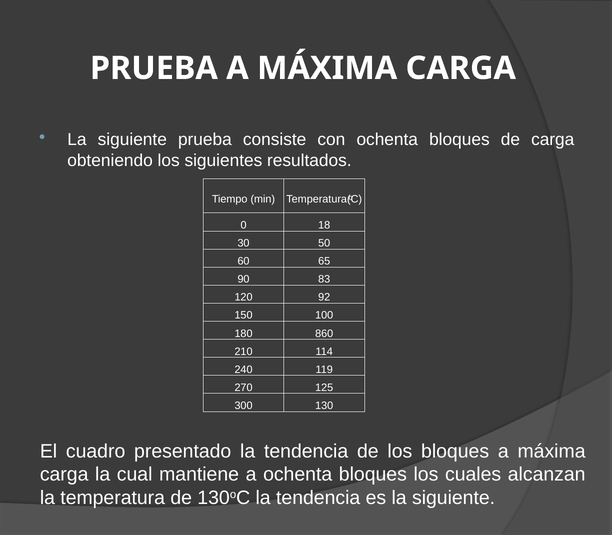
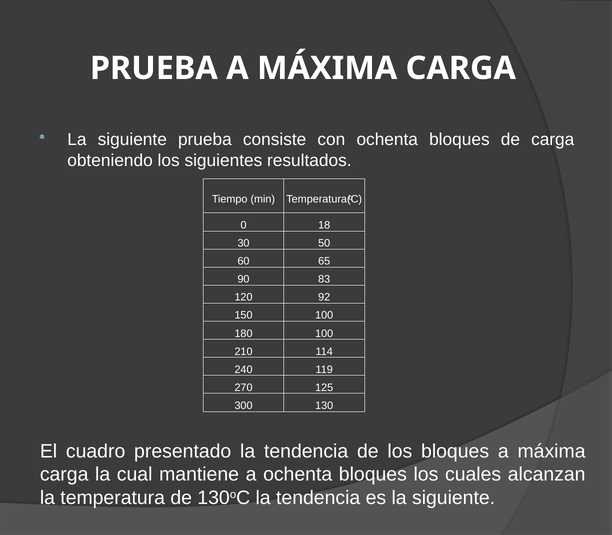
180 860: 860 -> 100
